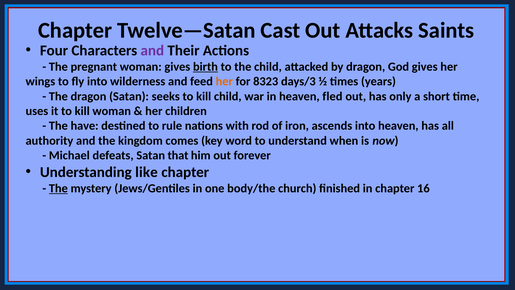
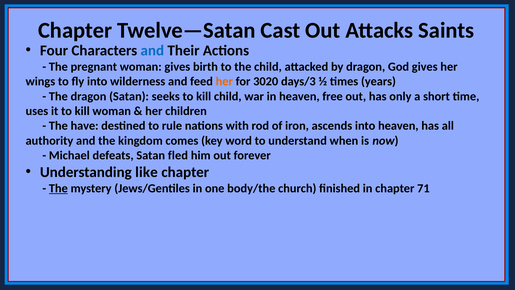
and at (152, 50) colour: purple -> blue
birth underline: present -> none
8323: 8323 -> 3020
fled: fled -> free
that: that -> fled
16: 16 -> 71
